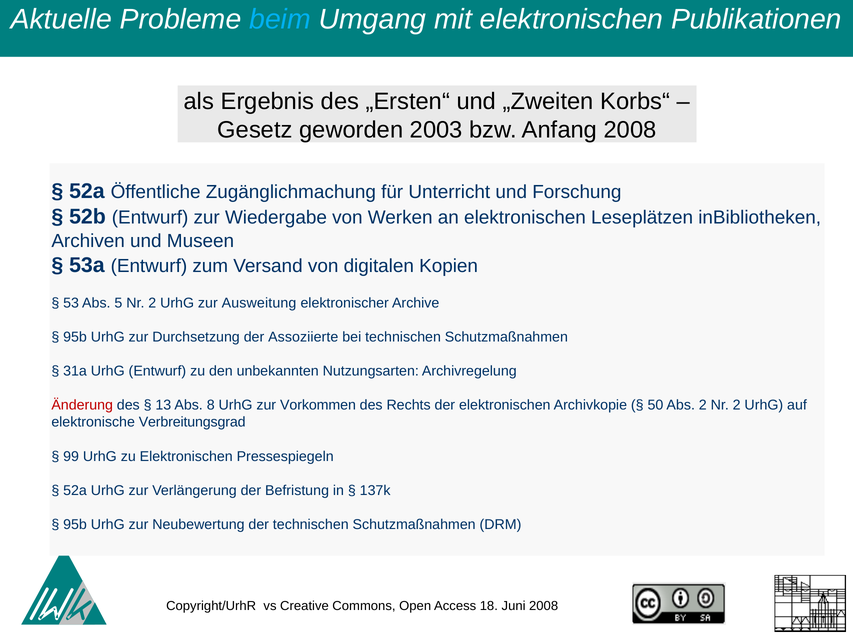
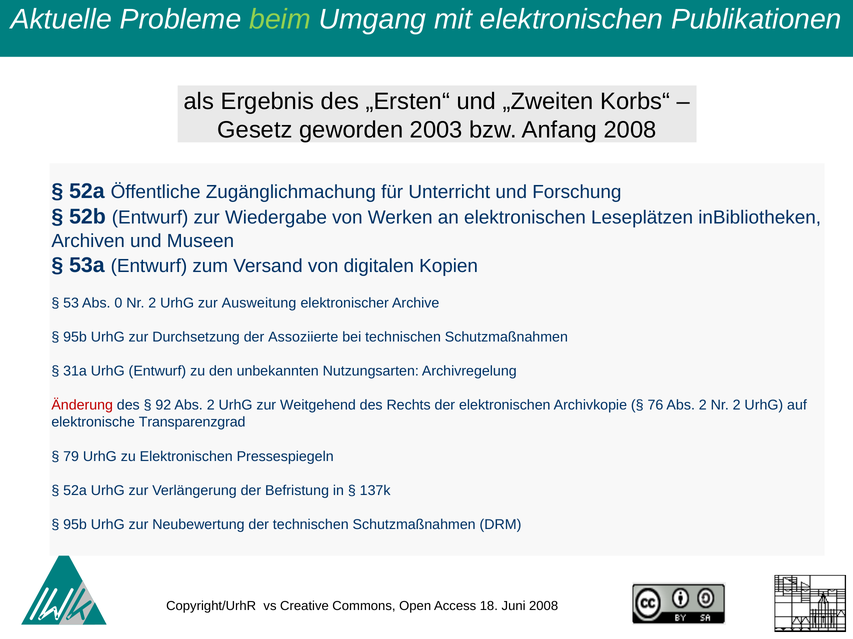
beim colour: light blue -> light green
5: 5 -> 0
13: 13 -> 92
8 at (211, 406): 8 -> 2
Vorkommen: Vorkommen -> Weitgehend
50: 50 -> 76
Verbreitungsgrad: Verbreitungsgrad -> Transparenzgrad
99: 99 -> 79
